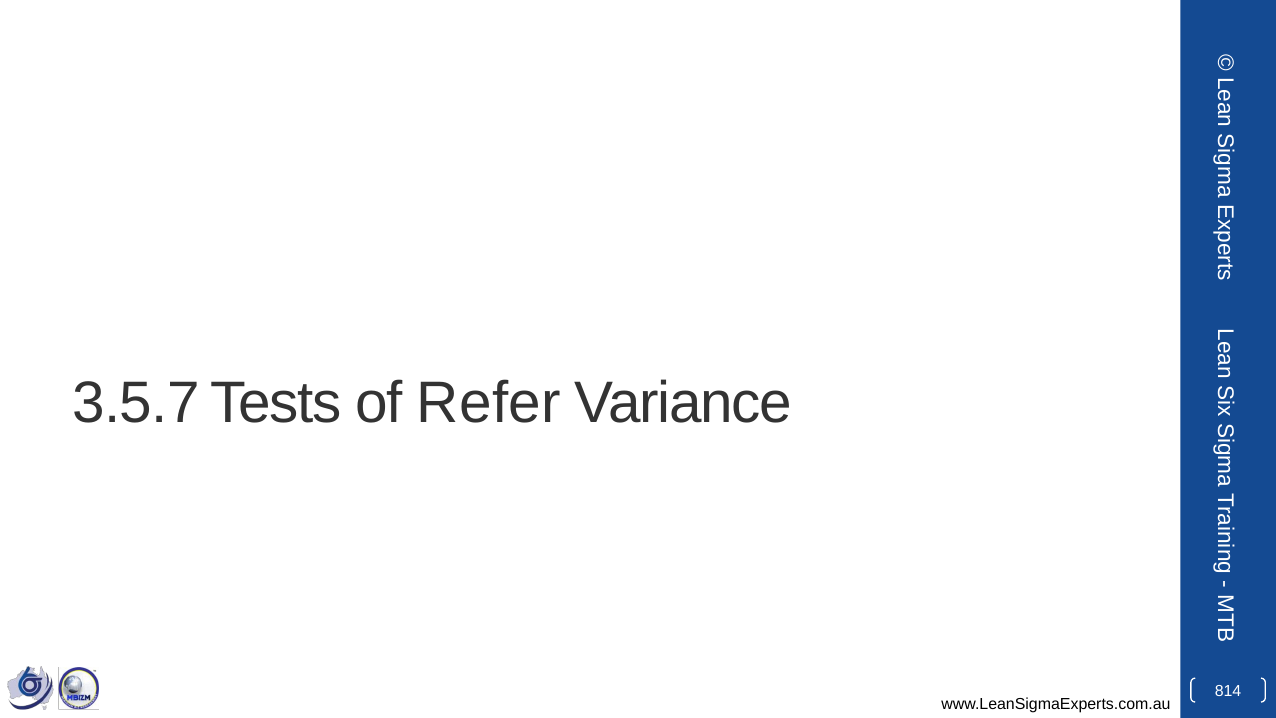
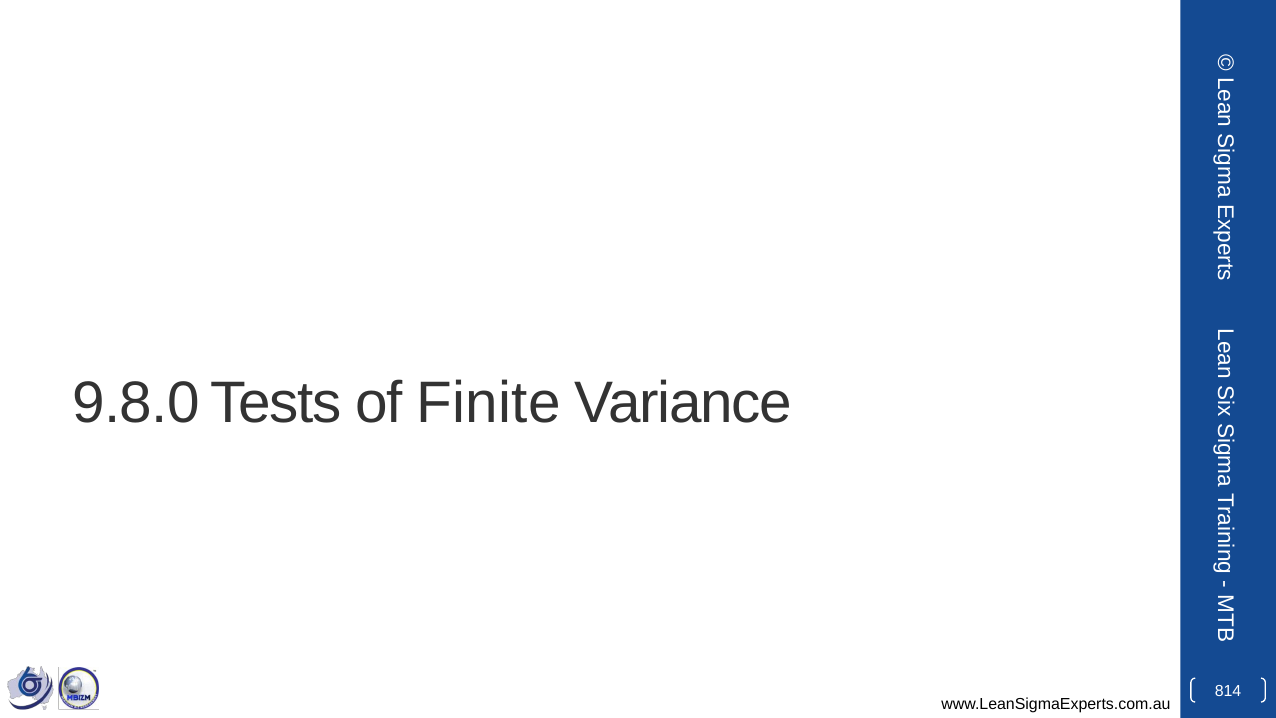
3.5.7: 3.5.7 -> 9.8.0
Refer: Refer -> Finite
